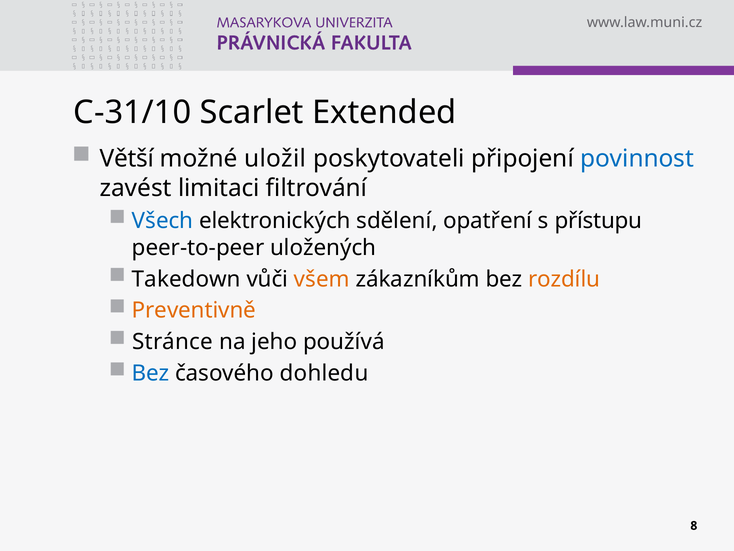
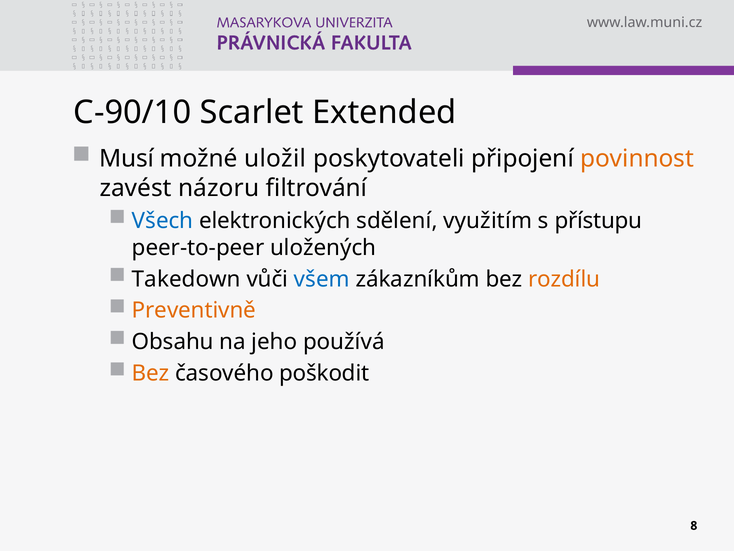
C-31/10: C-31/10 -> C-90/10
Větší: Větší -> Musí
povinnost colour: blue -> orange
limitaci: limitaci -> názoru
opatření: opatření -> využitím
všem colour: orange -> blue
Stránce: Stránce -> Obsahu
Bez at (151, 373) colour: blue -> orange
dohledu: dohledu -> poškodit
